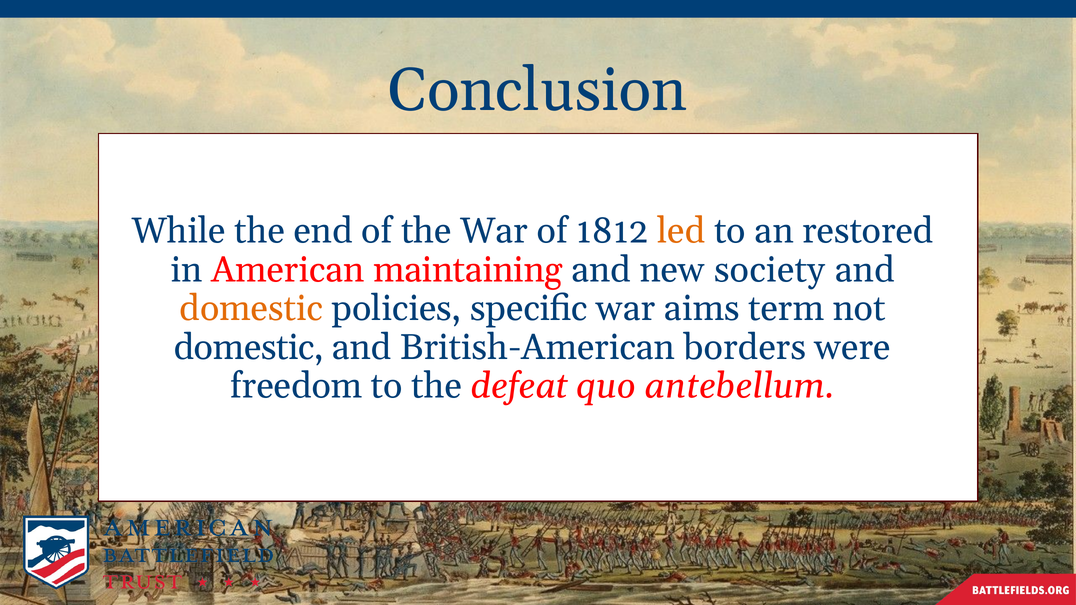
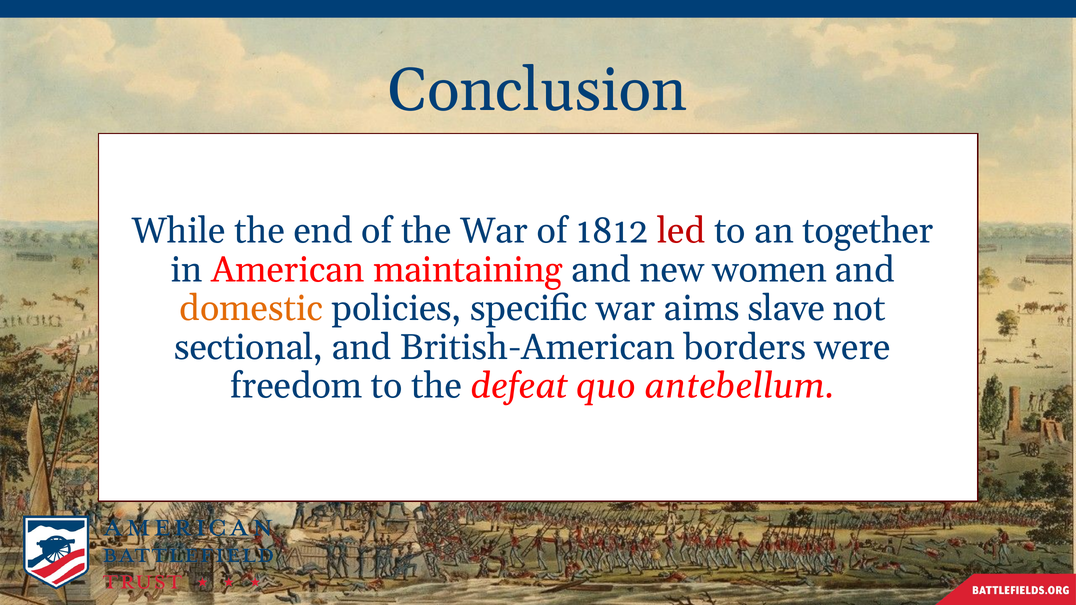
led colour: orange -> red
restored: restored -> together
society: society -> women
term: term -> slave
domestic at (249, 347): domestic -> sectional
